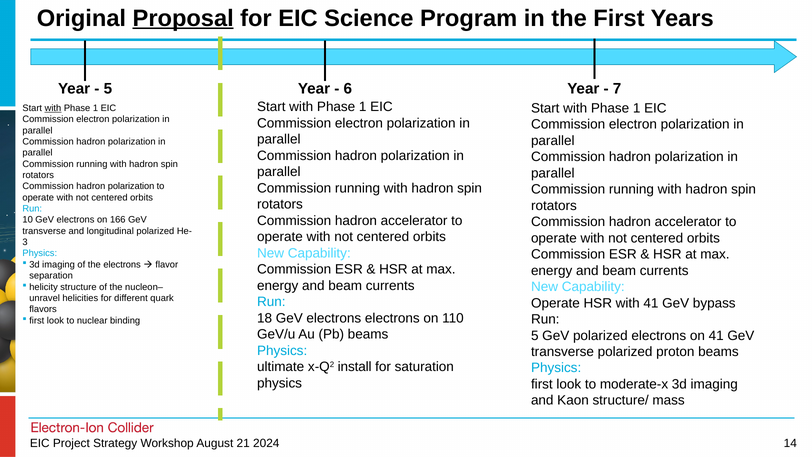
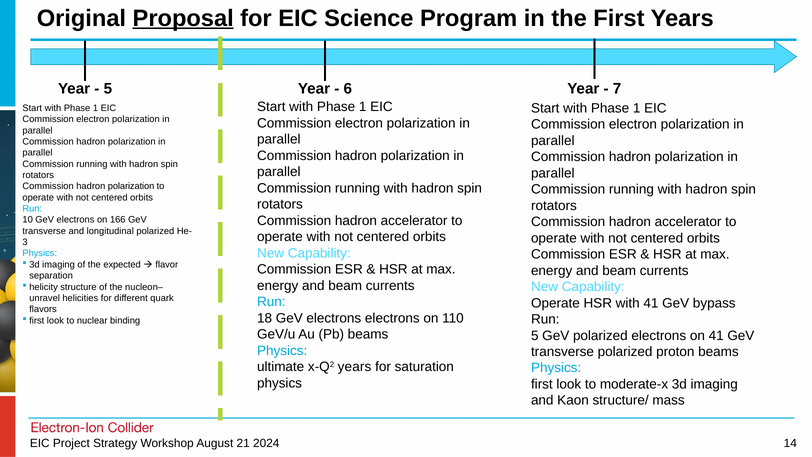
with at (53, 108) underline: present -> none
the electrons: electrons -> expected
x-Q2 install: install -> years
